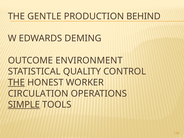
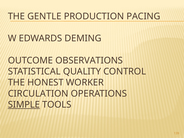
BEHIND: BEHIND -> PACING
ENVIRONMENT: ENVIRONMENT -> OBSERVATIONS
THE at (16, 83) underline: present -> none
